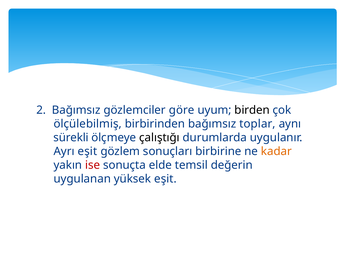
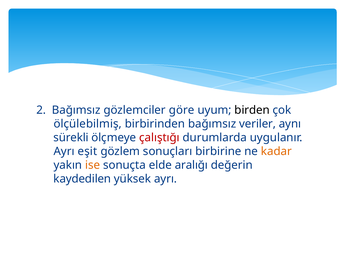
toplar: toplar -> veriler
çalıştığı colour: black -> red
ise colour: red -> orange
temsil: temsil -> aralığı
uygulanan: uygulanan -> kaydedilen
yüksek eşit: eşit -> ayrı
